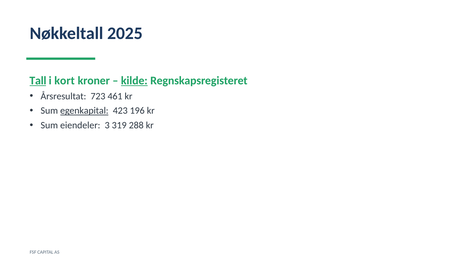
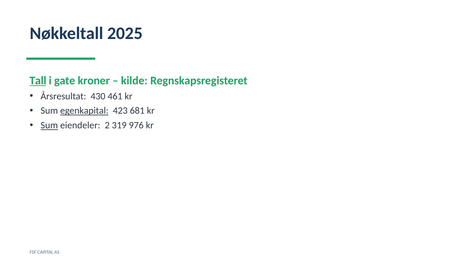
kort: kort -> gate
kilde underline: present -> none
723: 723 -> 430
196: 196 -> 681
Sum at (49, 125) underline: none -> present
3: 3 -> 2
288: 288 -> 976
